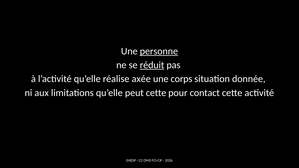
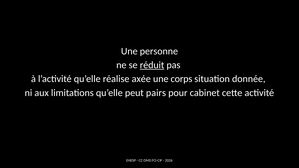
personne underline: present -> none
peut cette: cette -> pairs
contact: contact -> cabinet
